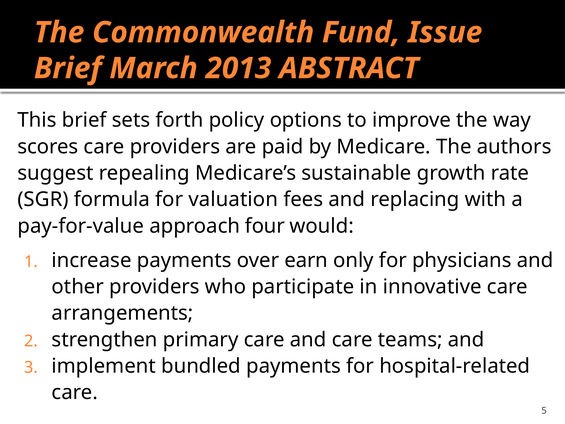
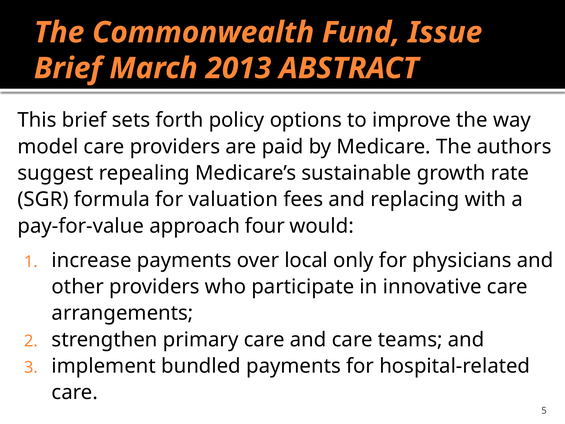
scores: scores -> model
earn: earn -> local
